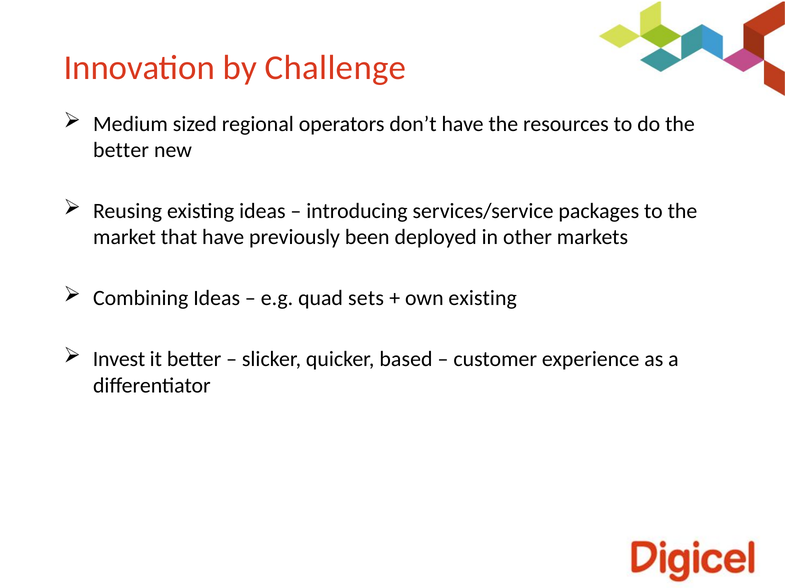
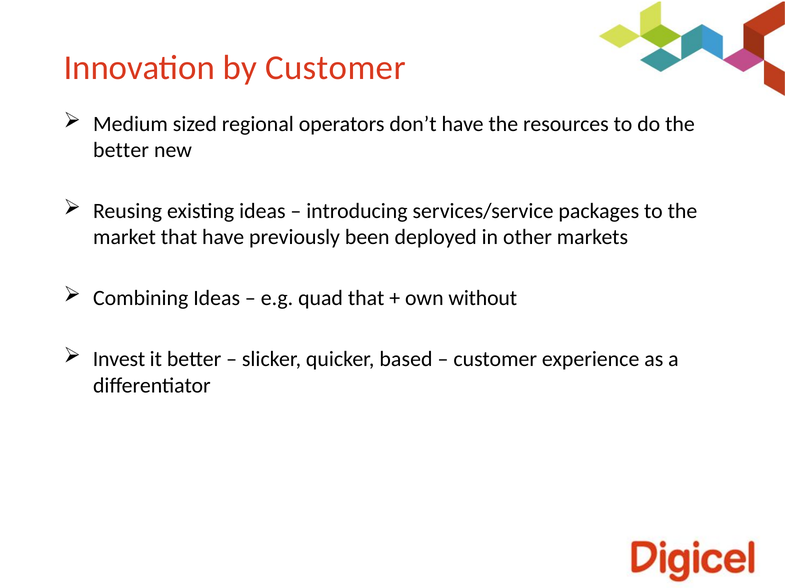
by Challenge: Challenge -> Customer
quad sets: sets -> that
own existing: existing -> without
